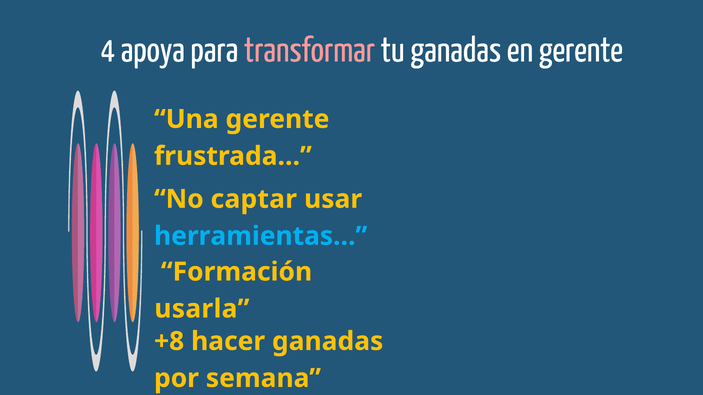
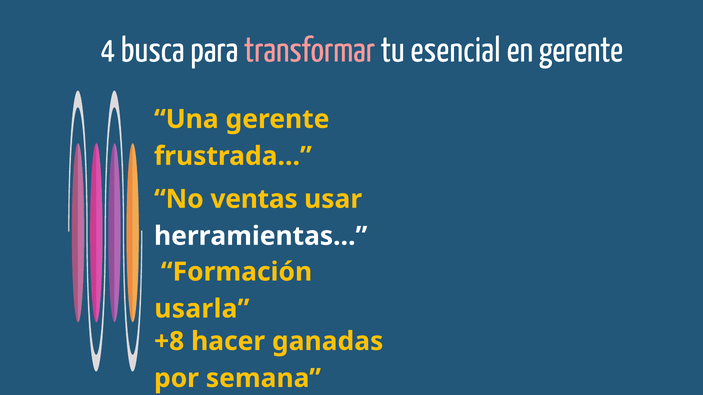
apoya: apoya -> busca
tu ganadas: ganadas -> esencial
captar: captar -> ventas
herramientas… colour: light blue -> white
